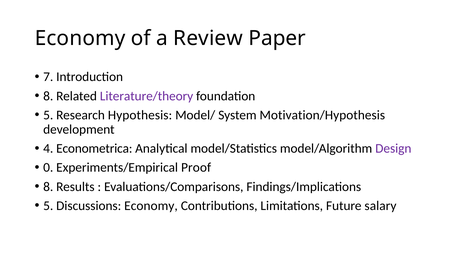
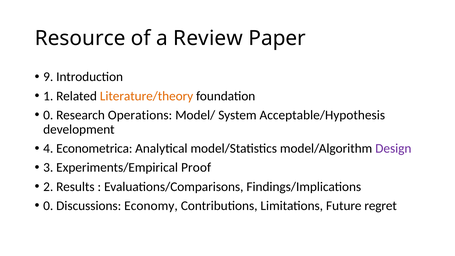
Economy at (80, 38): Economy -> Resource
7: 7 -> 9
8 at (48, 96): 8 -> 1
Literature/theory colour: purple -> orange
5 at (48, 115): 5 -> 0
Hypothesis: Hypothesis -> Operations
Motivation/Hypothesis: Motivation/Hypothesis -> Acceptable/Hypothesis
0: 0 -> 3
8 at (48, 187): 8 -> 2
5 at (48, 206): 5 -> 0
salary: salary -> regret
